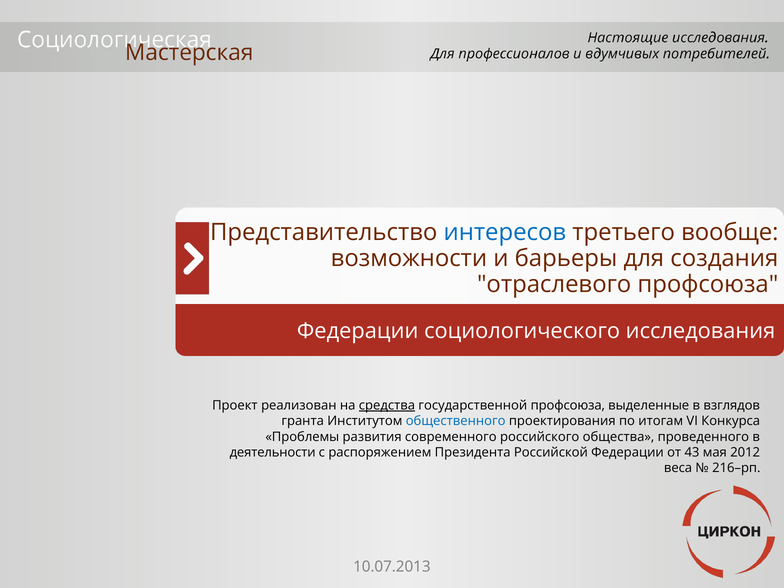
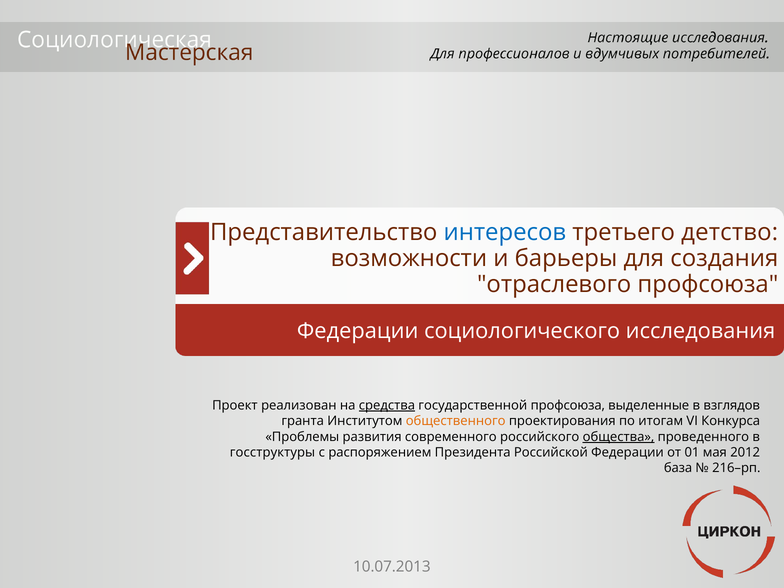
вообще: вообще -> детство
общественного colour: blue -> orange
общества underline: none -> present
деятельности: деятельности -> госструктуры
43: 43 -> 01
веса: веса -> база
